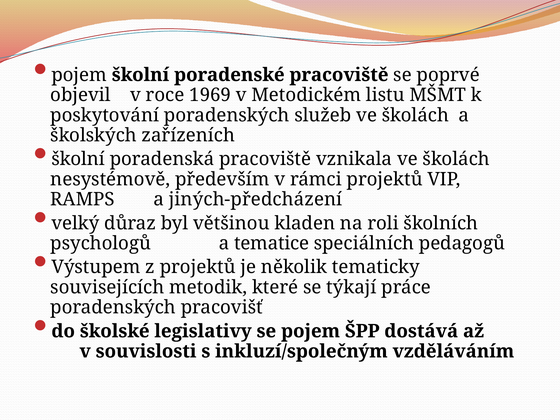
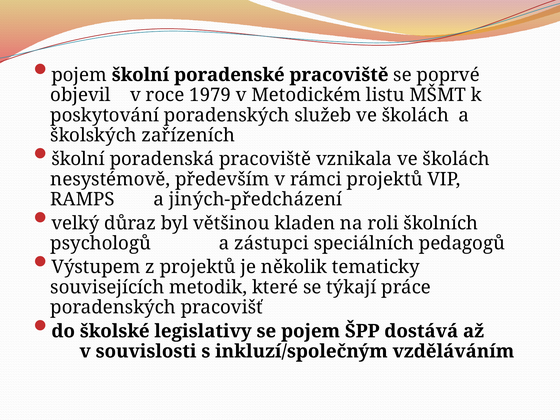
1969: 1969 -> 1979
tematice: tematice -> zástupci
